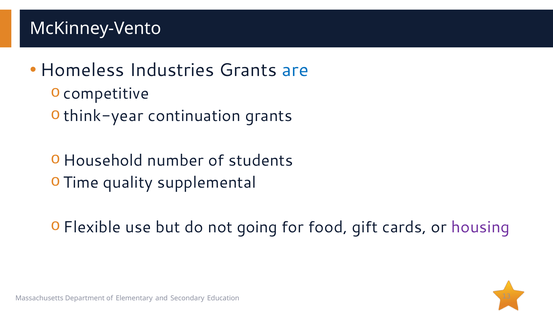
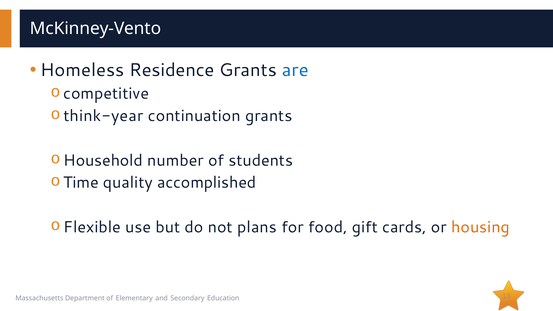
Industries: Industries -> Residence
supplemental: supplemental -> accomplished
going: going -> plans
housing colour: purple -> orange
